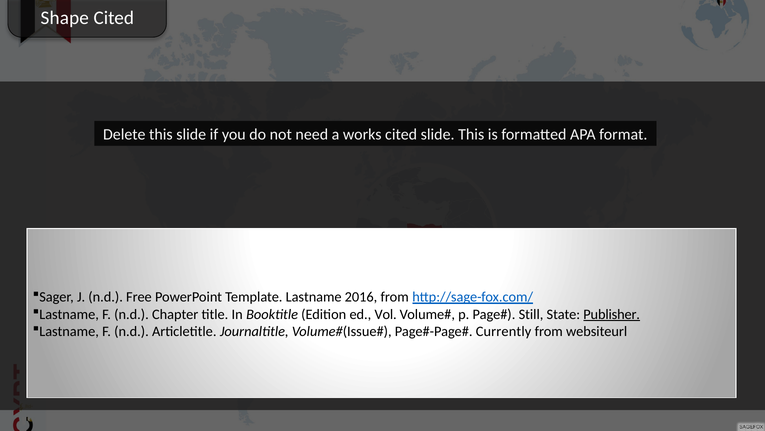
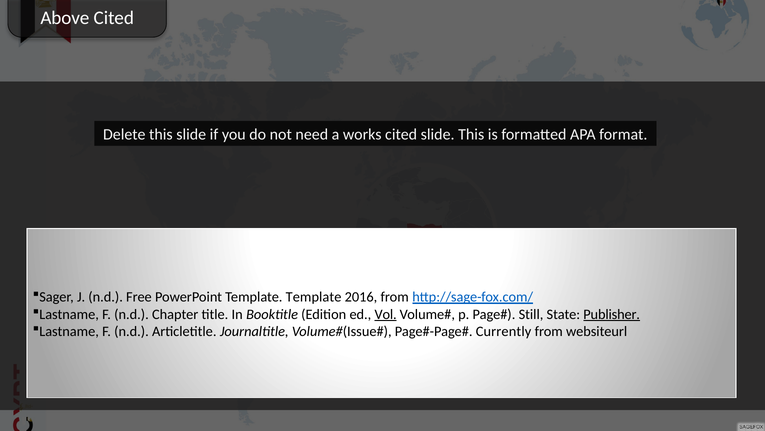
Shape: Shape -> Above
Template Lastname: Lastname -> Template
Vol underline: none -> present
